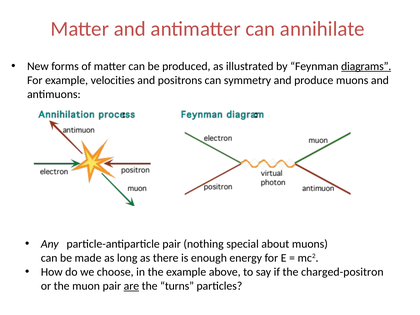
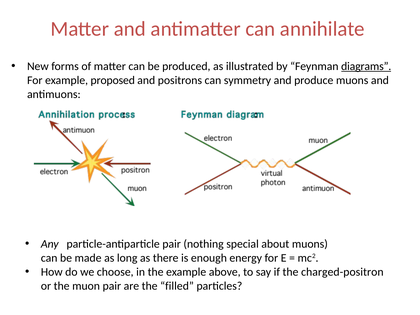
velocities: velocities -> proposed
are underline: present -> none
turns: turns -> filled
